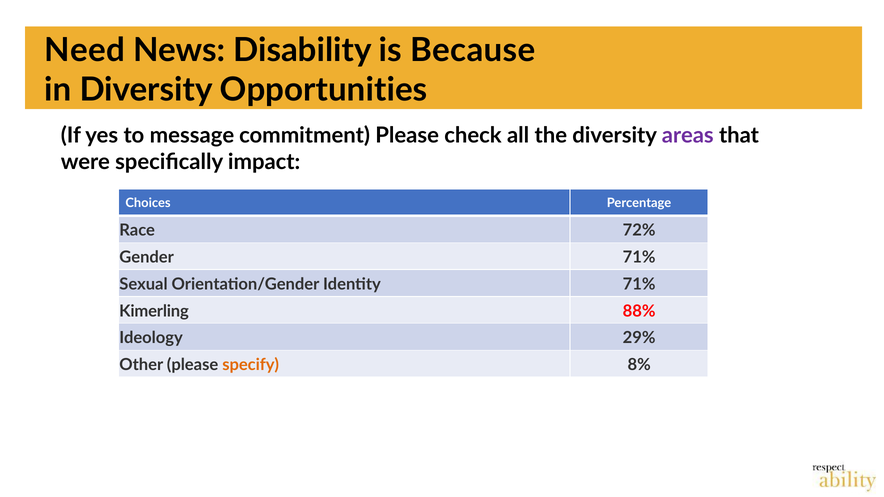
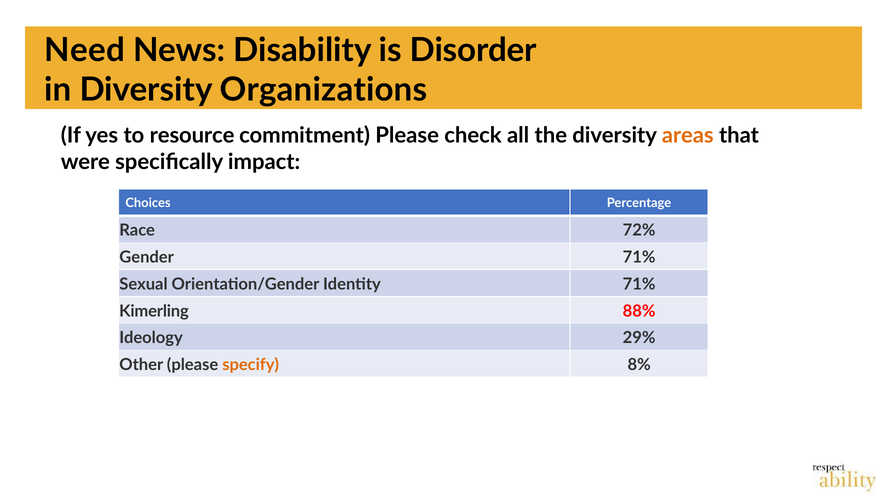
Because: Because -> Disorder
Opportunities: Opportunities -> Organizations
message: message -> resource
areas colour: purple -> orange
